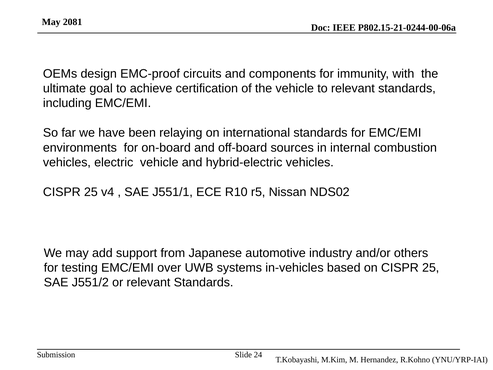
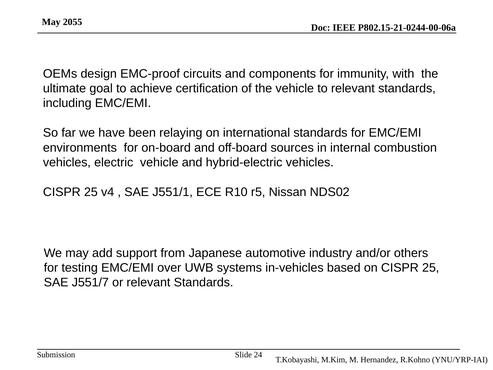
2081: 2081 -> 2055
J551/2: J551/2 -> J551/7
